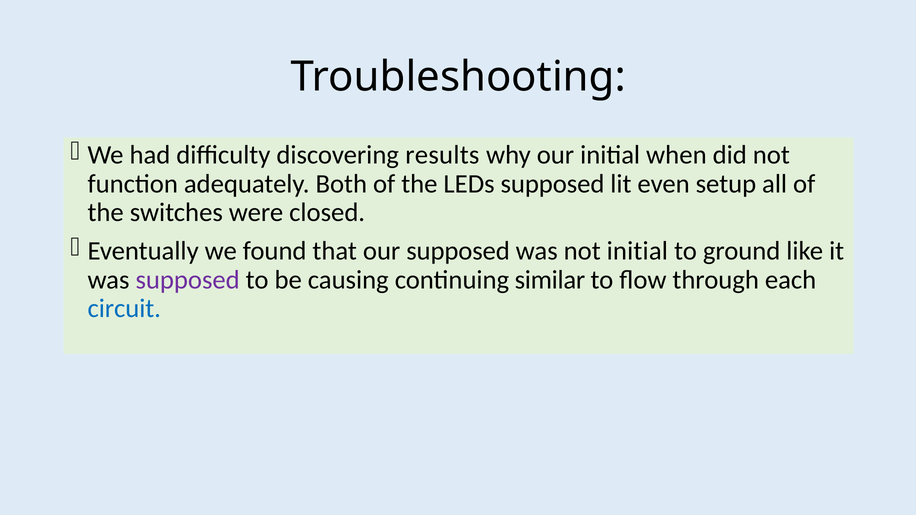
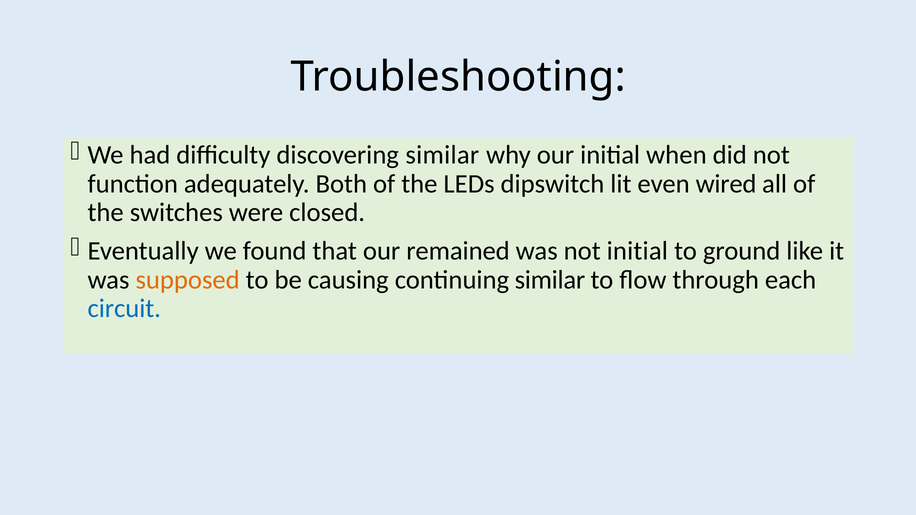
discovering results: results -> similar
LEDs supposed: supposed -> dipswitch
setup: setup -> wired
our supposed: supposed -> remained
supposed at (188, 280) colour: purple -> orange
